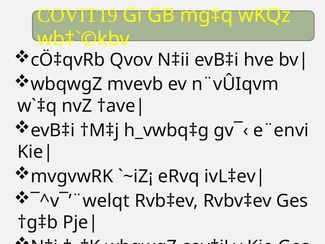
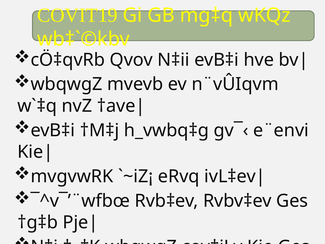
¯^v¯’¨welqt: ¯^v¯’¨welqt -> ¯^v¯’¨wfbœ
